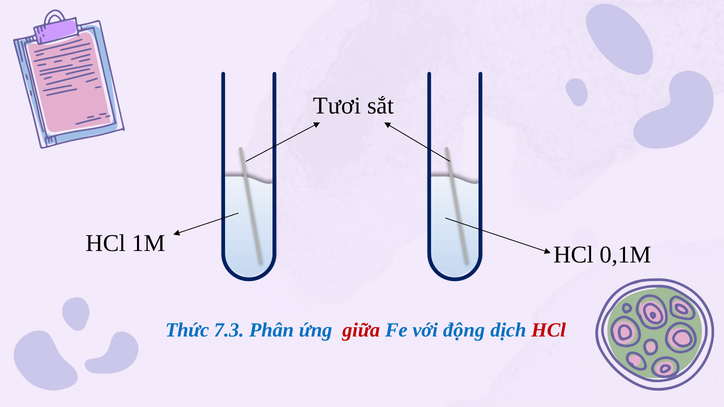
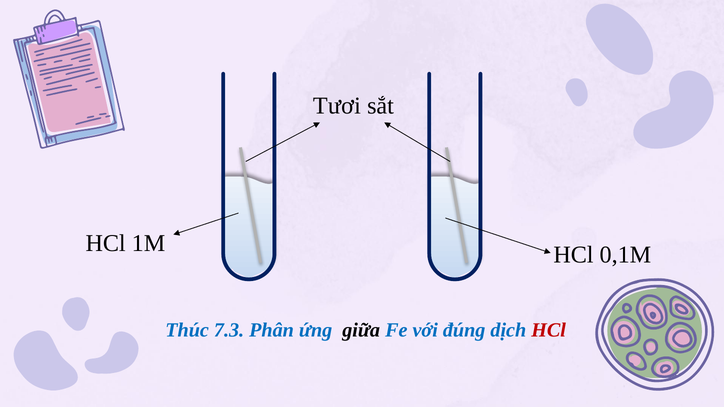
Thức: Thức -> Thúc
giữa colour: red -> black
động: động -> đúng
